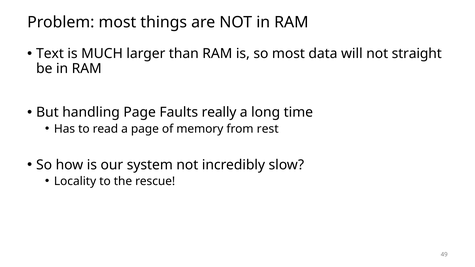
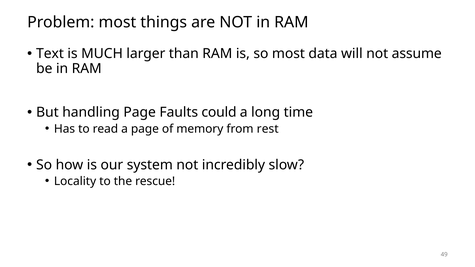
straight: straight -> assume
really: really -> could
